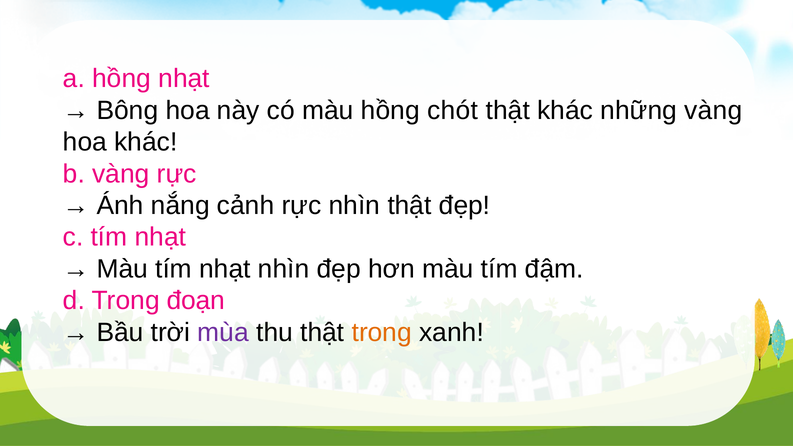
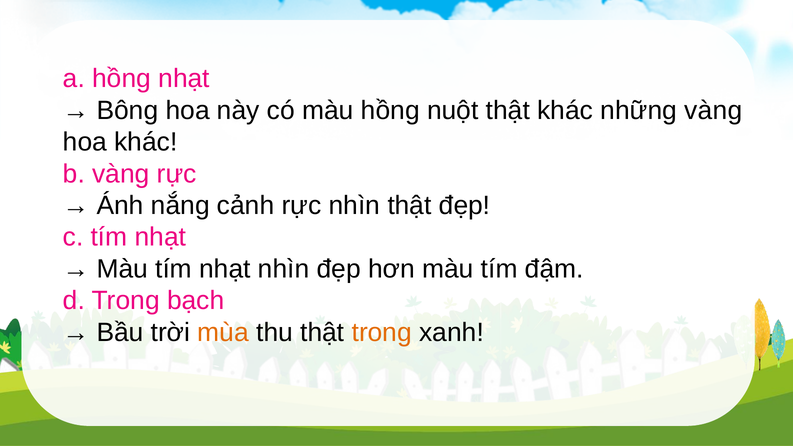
chót: chót -> nuột
đoạn: đoạn -> bạch
mùa colour: purple -> orange
